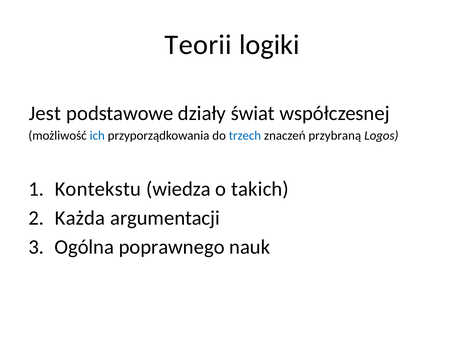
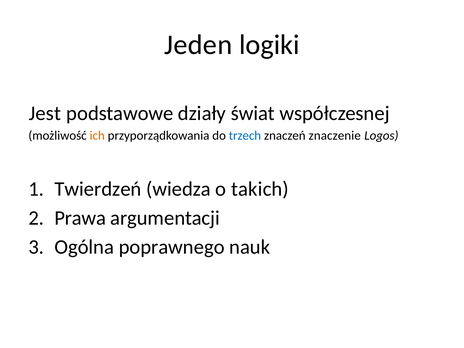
Teorii: Teorii -> Jeden
ich colour: blue -> orange
przybraną: przybraną -> znaczenie
Kontekstu: Kontekstu -> Twierdzeń
Każda: Każda -> Prawa
